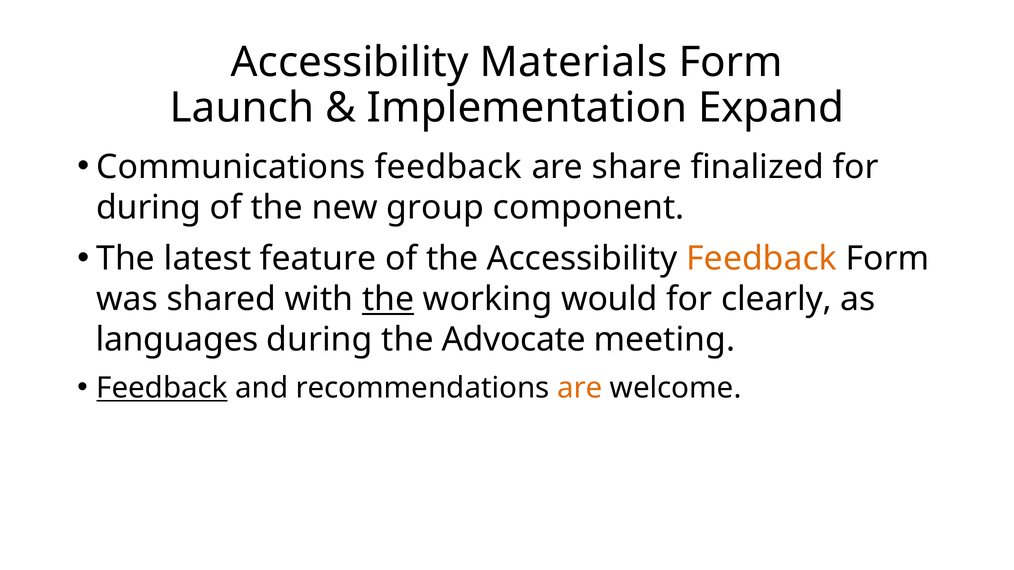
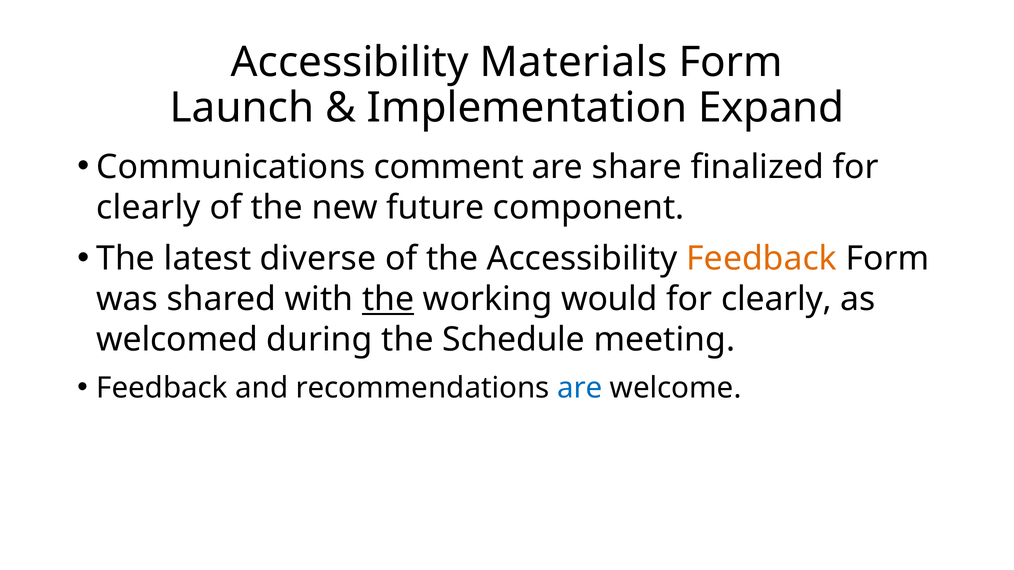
Communications feedback: feedback -> comment
during at (149, 208): during -> clearly
group: group -> future
feature: feature -> diverse
languages: languages -> welcomed
Advocate: Advocate -> Schedule
Feedback at (162, 388) underline: present -> none
are at (580, 388) colour: orange -> blue
